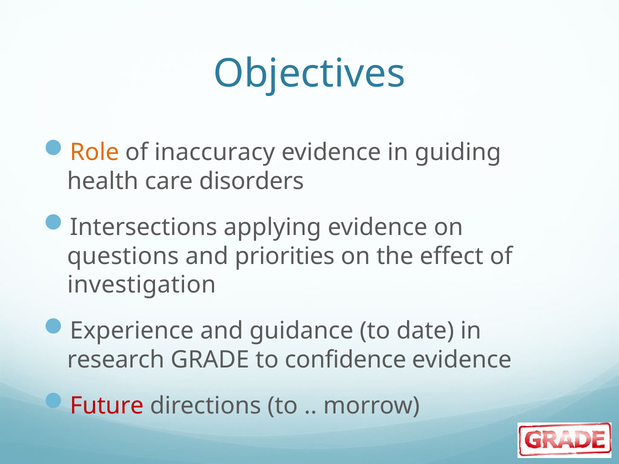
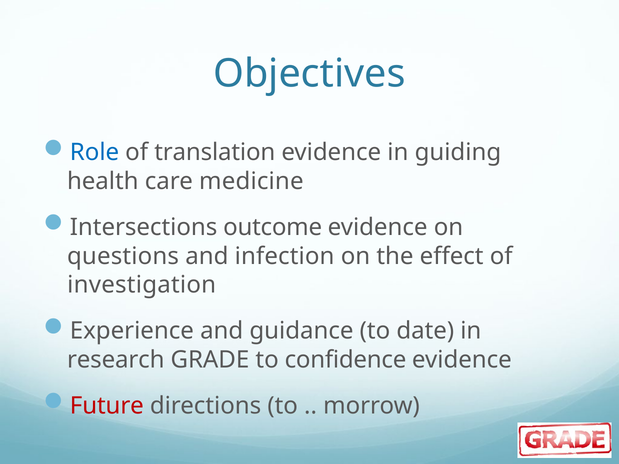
Role colour: orange -> blue
inaccuracy: inaccuracy -> translation
disorders: disorders -> medicine
applying: applying -> outcome
priorities: priorities -> infection
